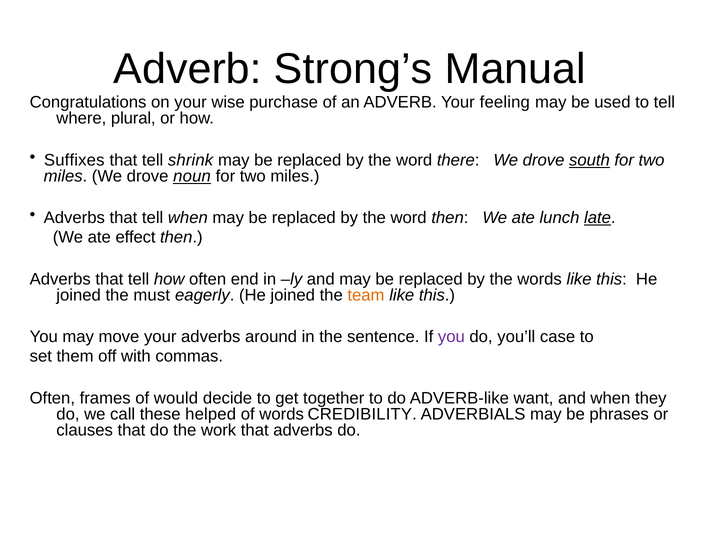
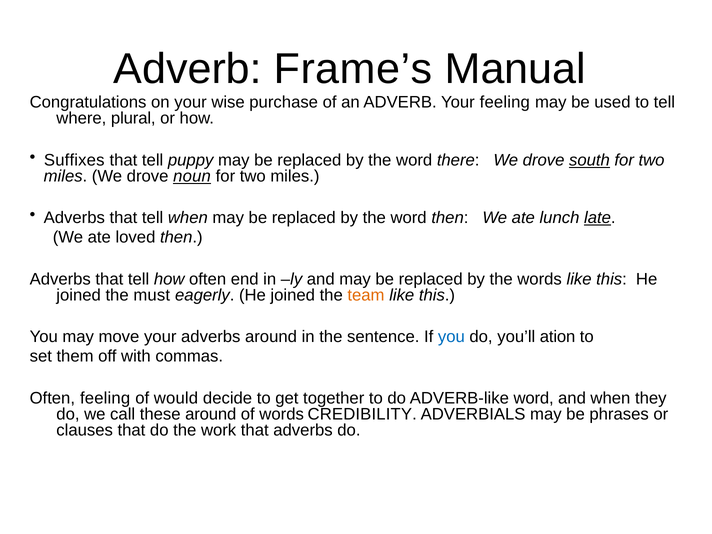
Strong’s: Strong’s -> Frame’s
shrink: shrink -> puppy
effect: effect -> loved
you at (451, 337) colour: purple -> blue
case: case -> ation
Often frames: frames -> feeling
ADVERB-like want: want -> word
these helped: helped -> around
